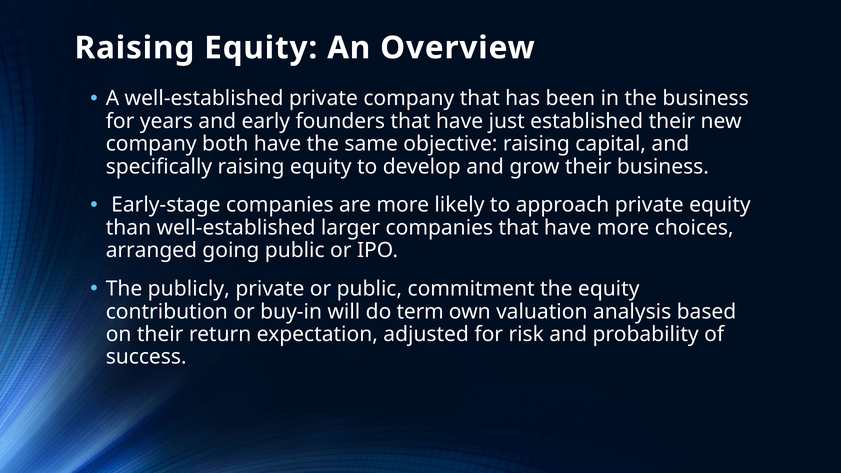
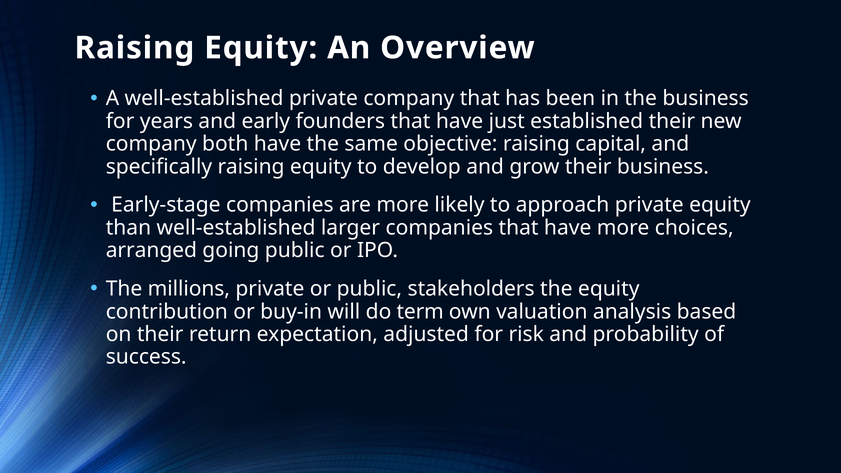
publicly: publicly -> millions
commitment: commitment -> stakeholders
